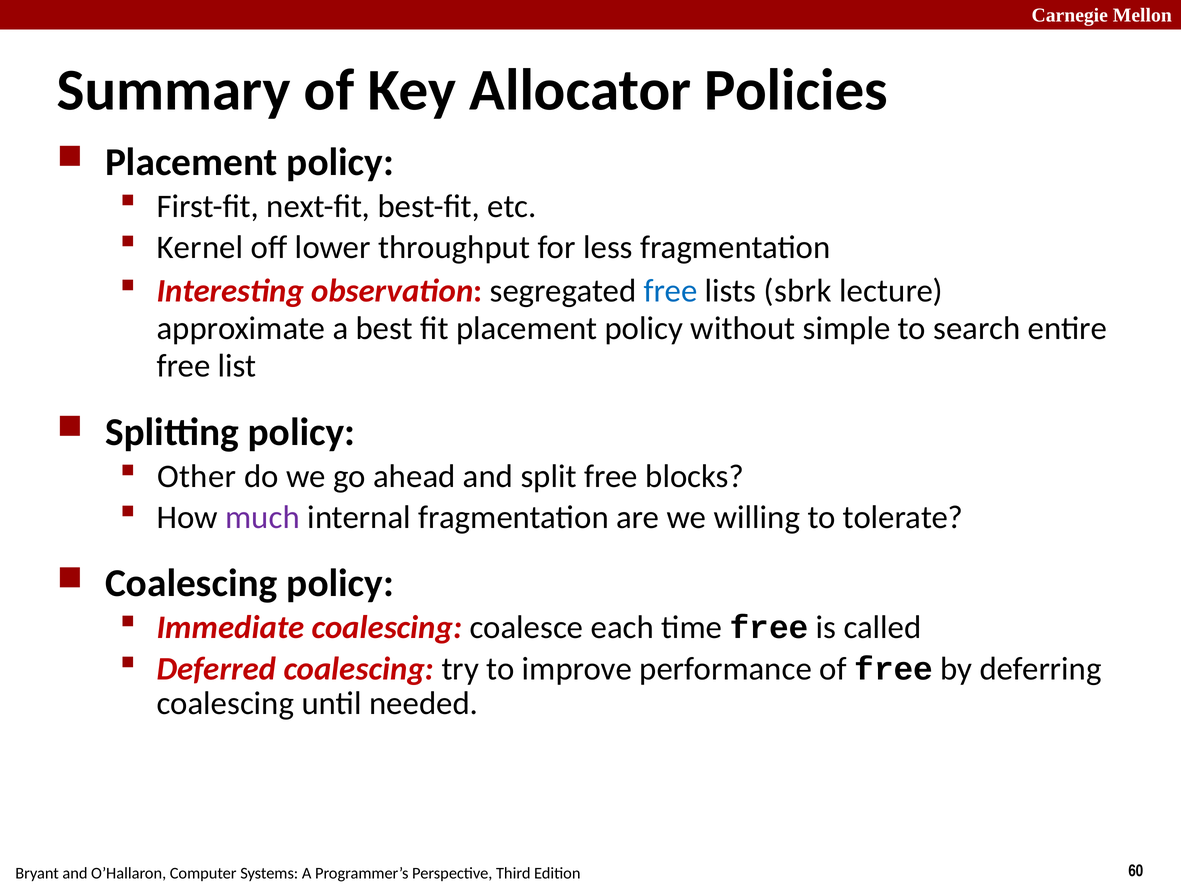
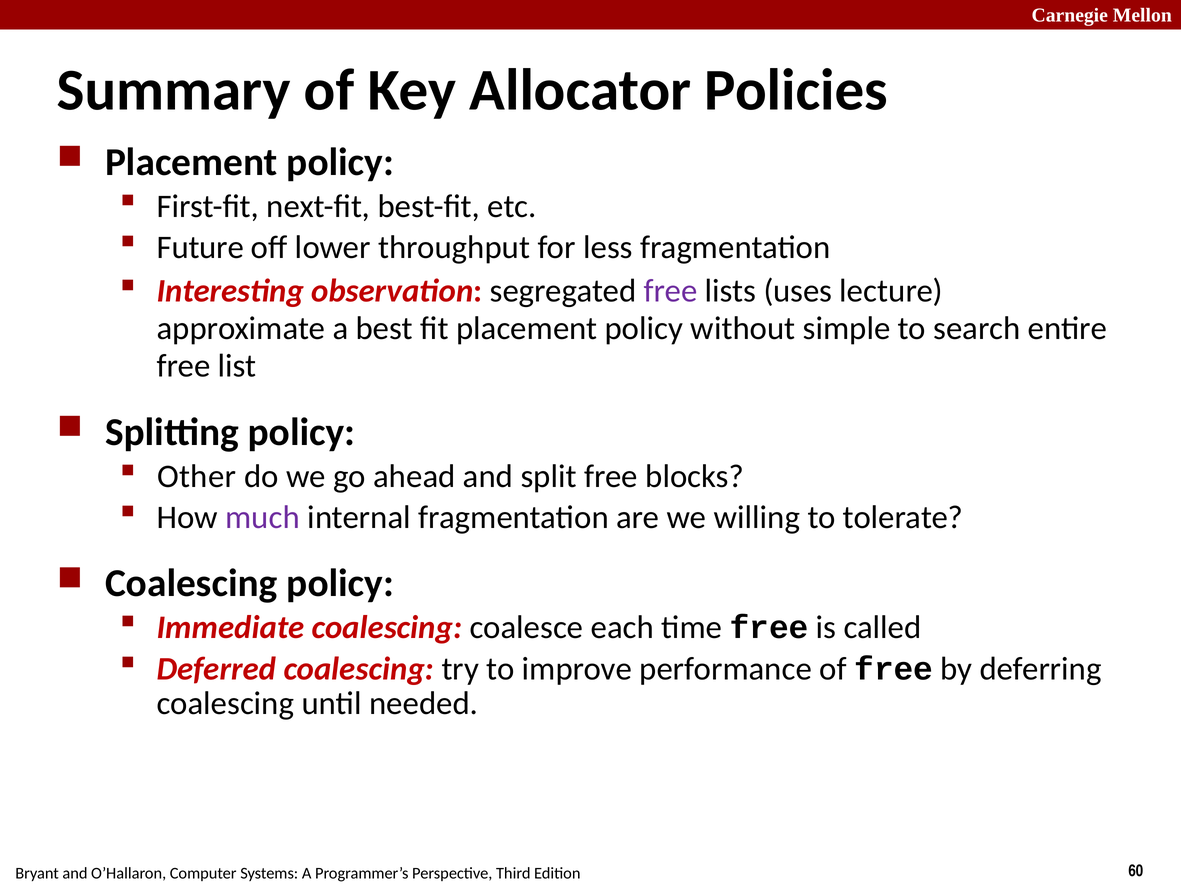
Kernel: Kernel -> Future
free at (671, 291) colour: blue -> purple
sbrk: sbrk -> uses
